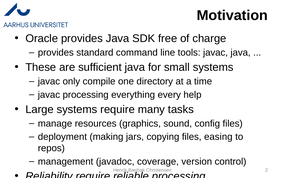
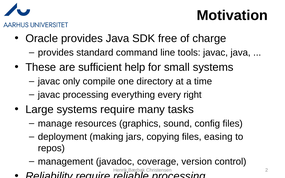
sufficient java: java -> help
help: help -> right
